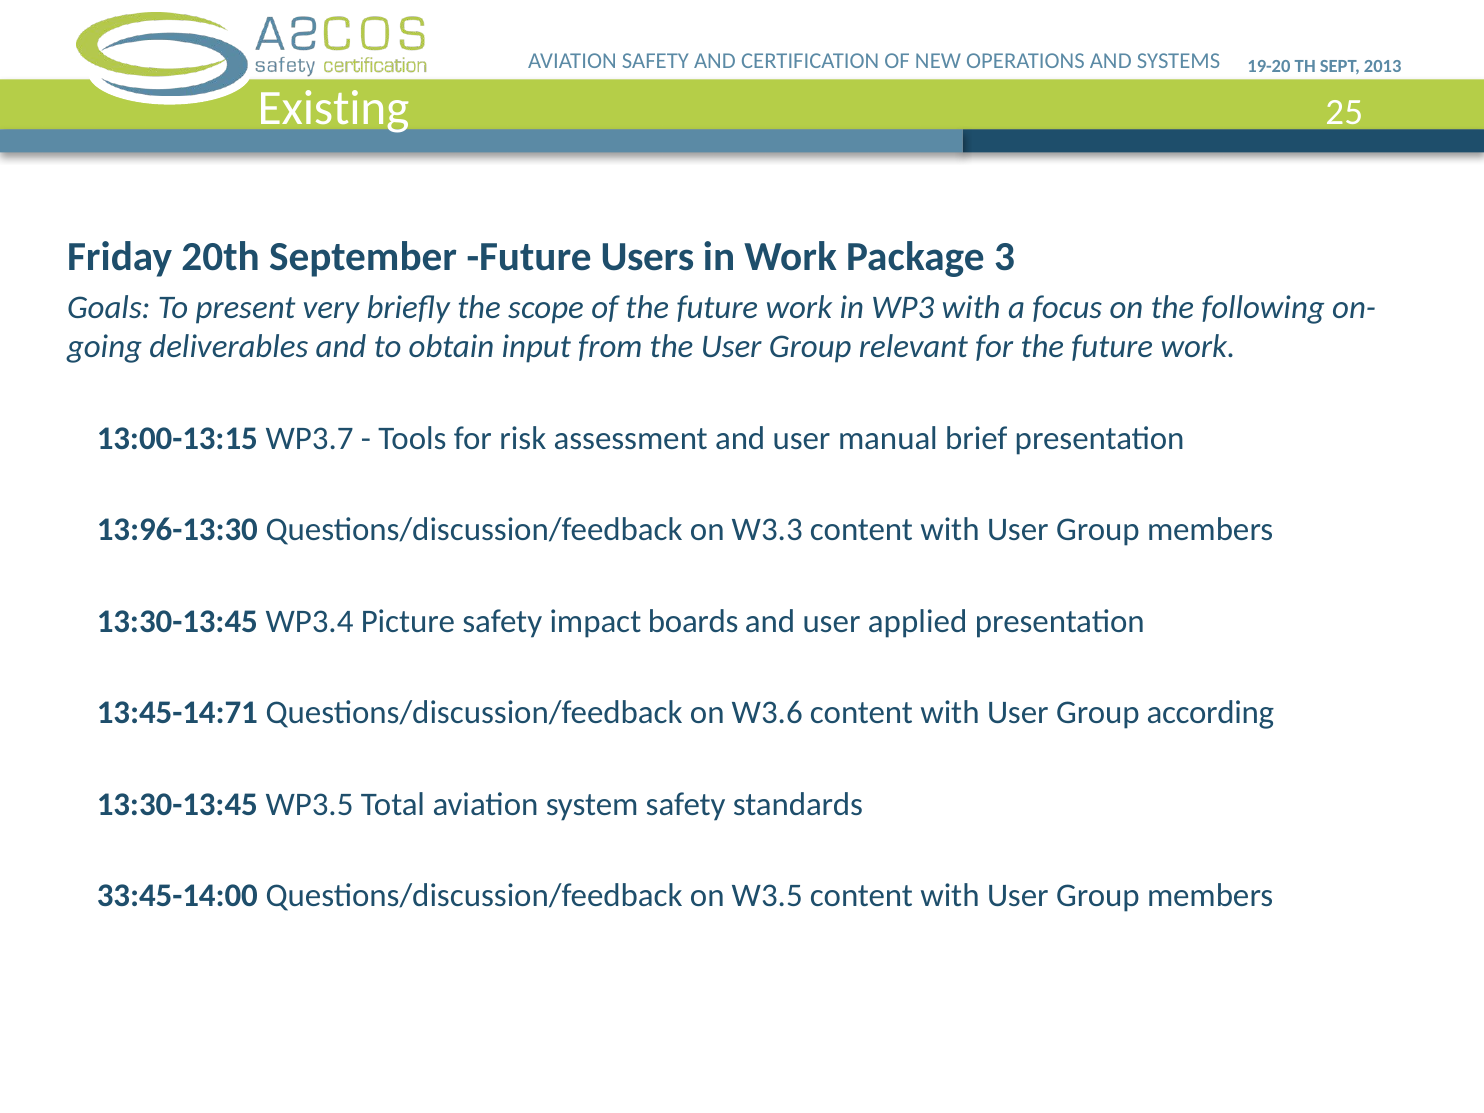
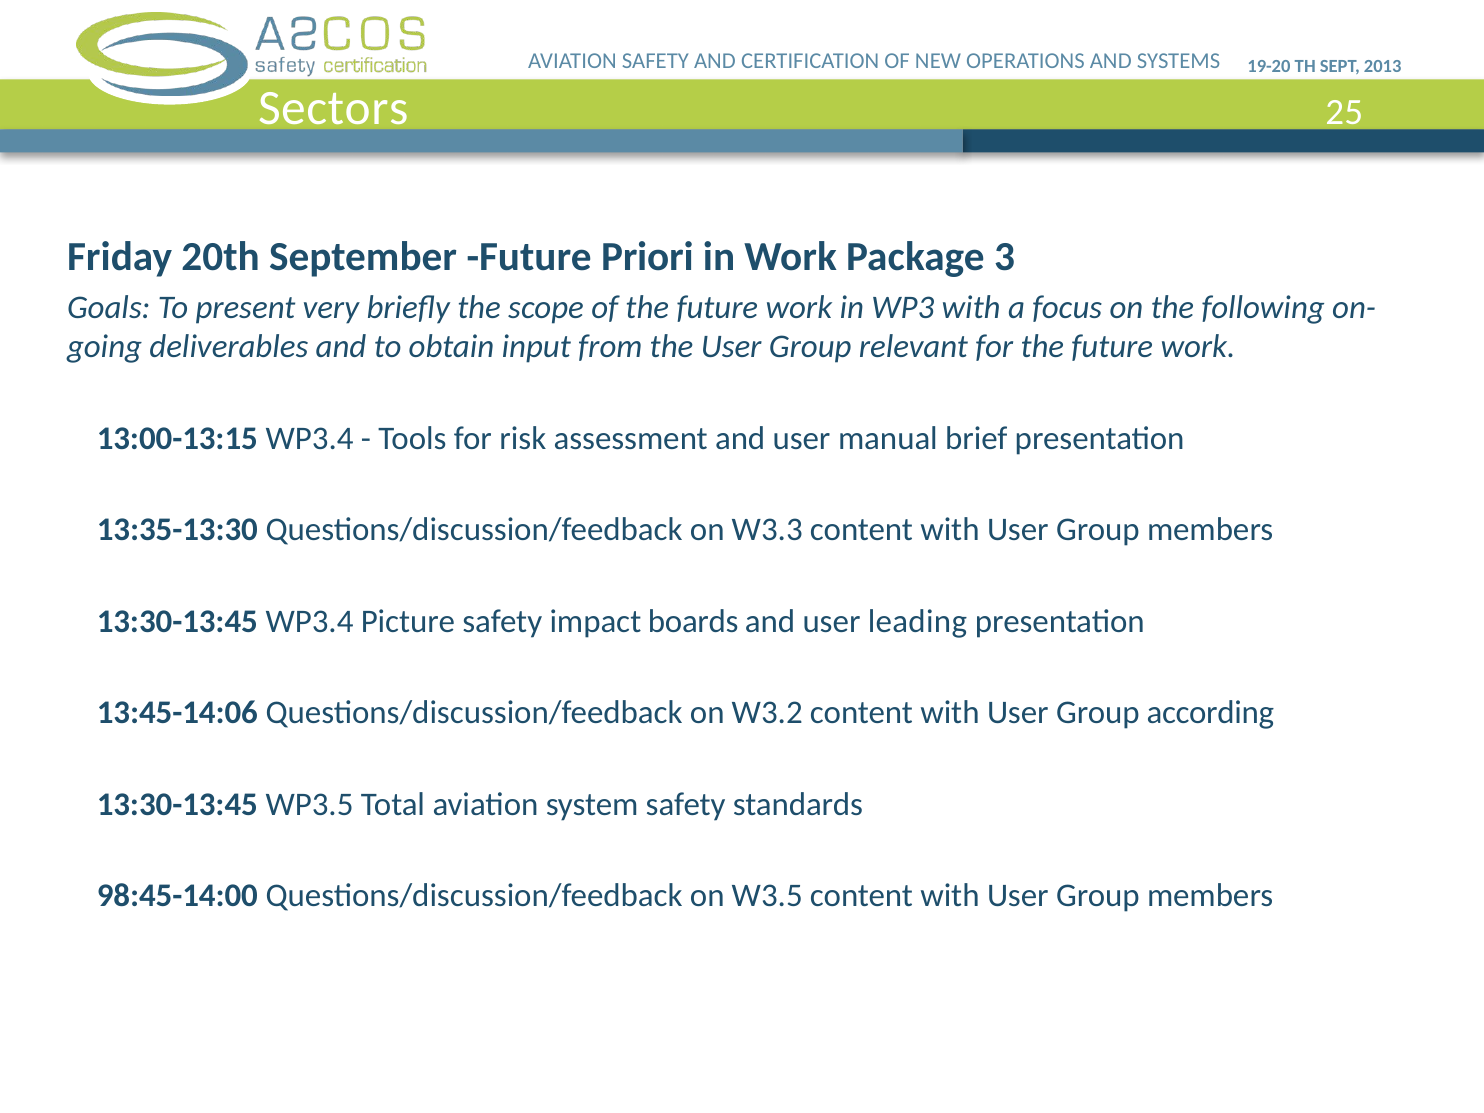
Existing: Existing -> Sectors
Users: Users -> Priori
13:00-13:15 WP3.7: WP3.7 -> WP3.4
13:96-13:30: 13:96-13:30 -> 13:35-13:30
applied: applied -> leading
13:45-14:71: 13:45-14:71 -> 13:45-14:06
W3.6: W3.6 -> W3.2
33:45-14:00: 33:45-14:00 -> 98:45-14:00
